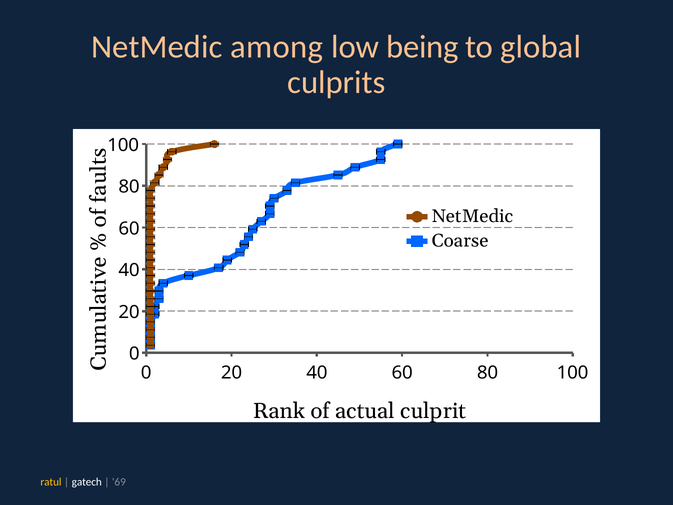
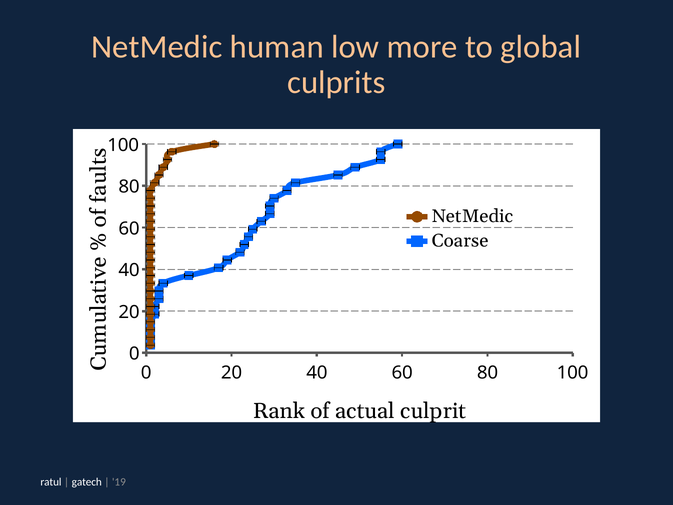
among: among -> human
being: being -> more
ratul colour: yellow -> white
69: 69 -> 19
